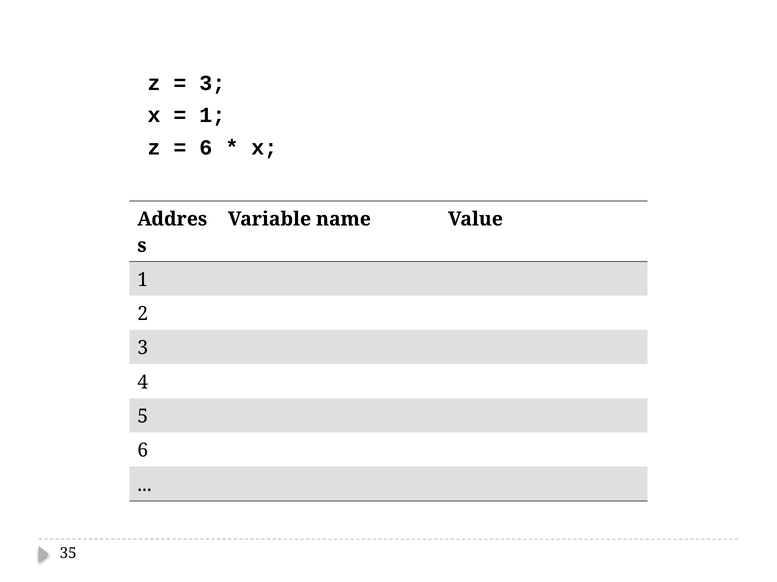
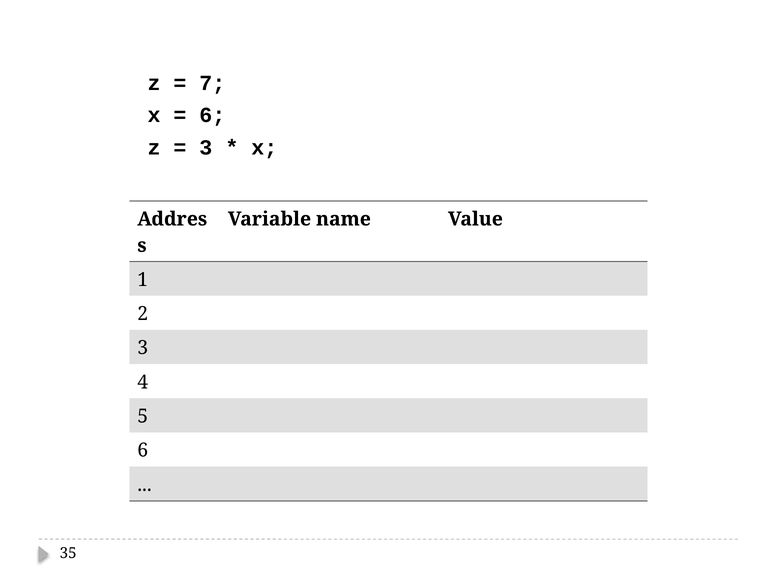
3 at (212, 83): 3 -> 7
1 at (212, 116): 1 -> 6
6 at (206, 148): 6 -> 3
